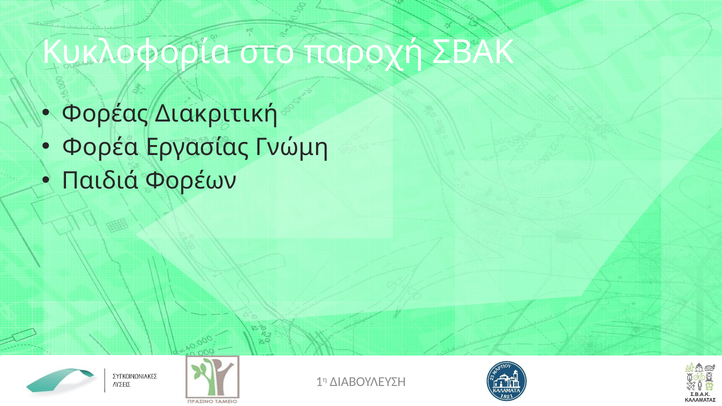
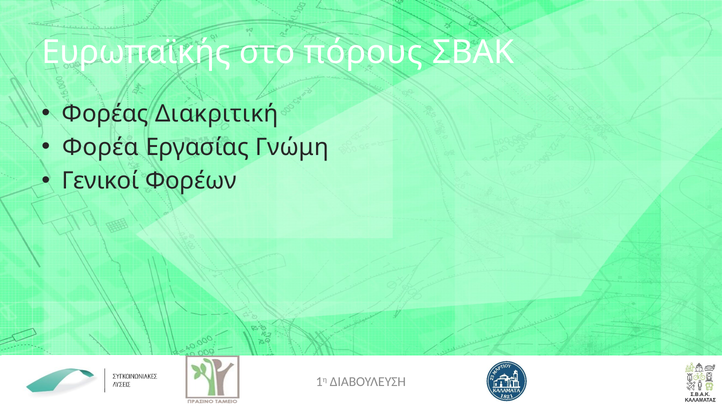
Κυκλοφορία: Κυκλοφορία -> Ευρωπαϊκής
παροχή: παροχή -> πόρους
Παιδιά: Παιδιά -> Γενικοί
